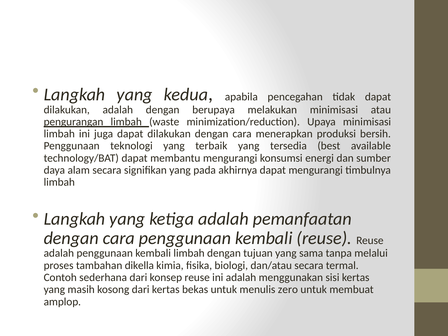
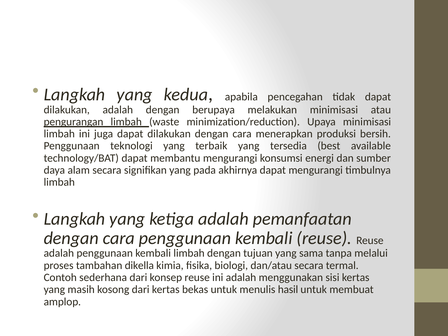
zero: zero -> hasil
